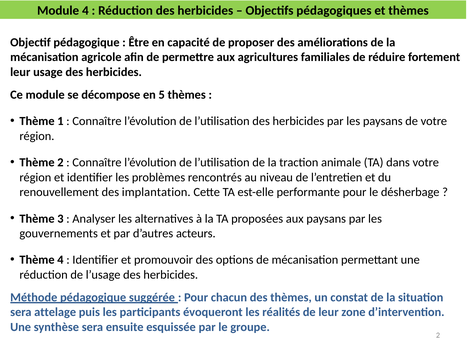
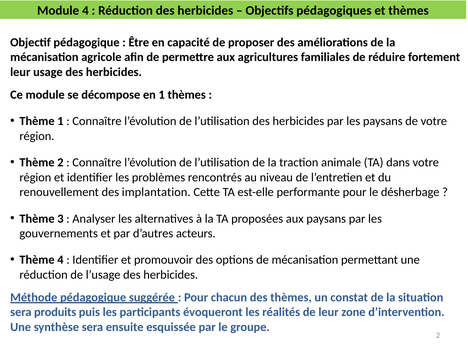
en 5: 5 -> 1
attelage: attelage -> produits
